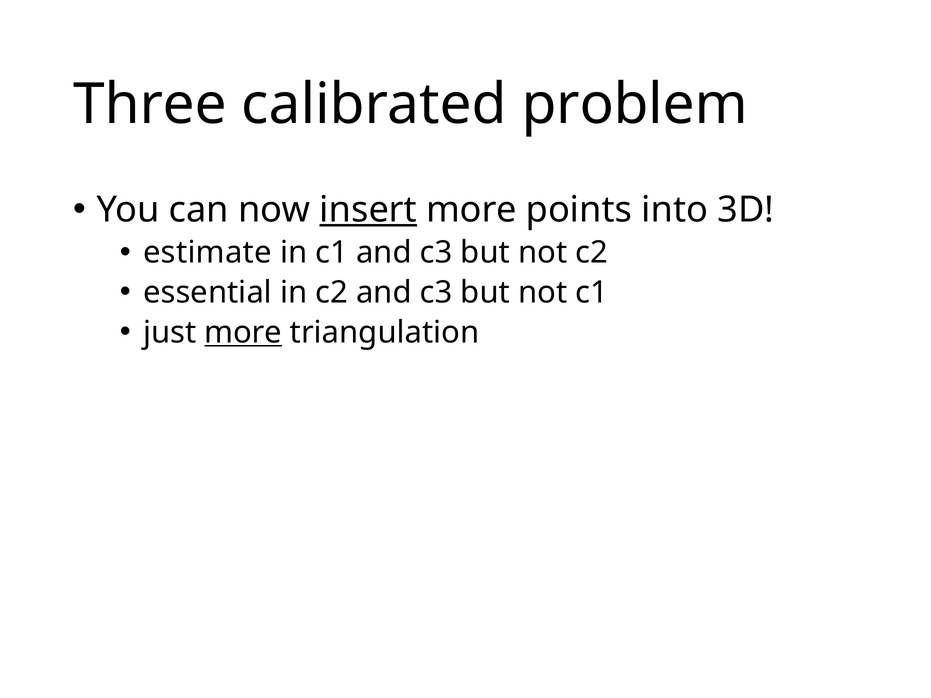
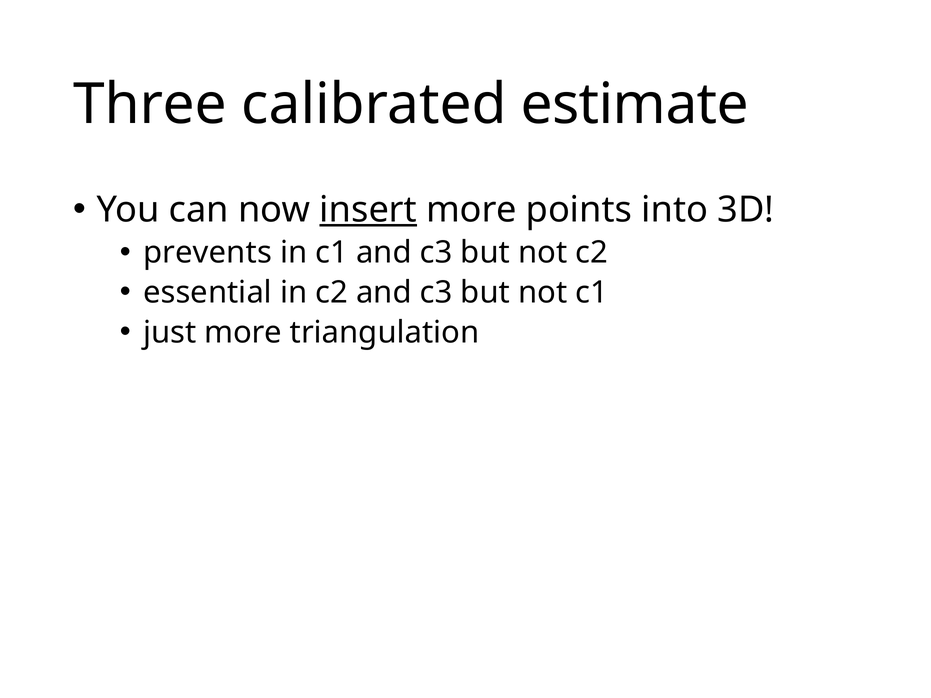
problem: problem -> estimate
estimate: estimate -> prevents
more at (243, 333) underline: present -> none
